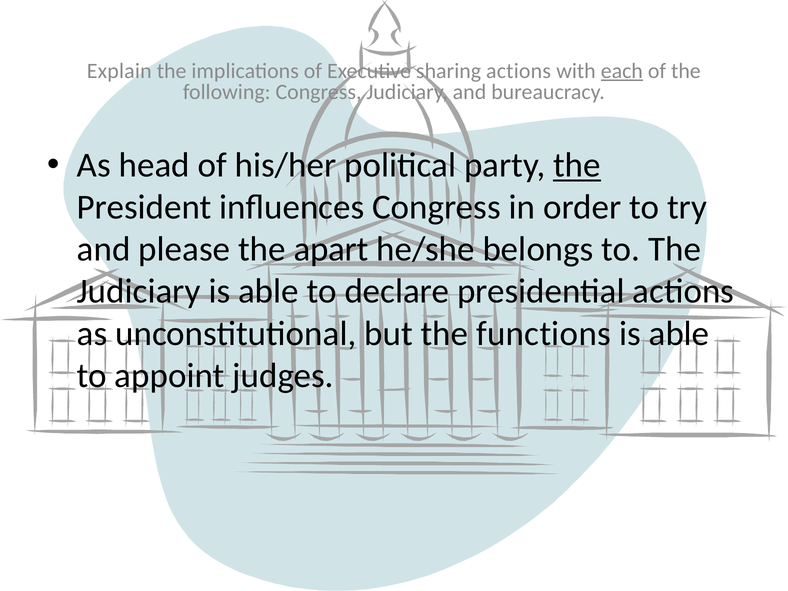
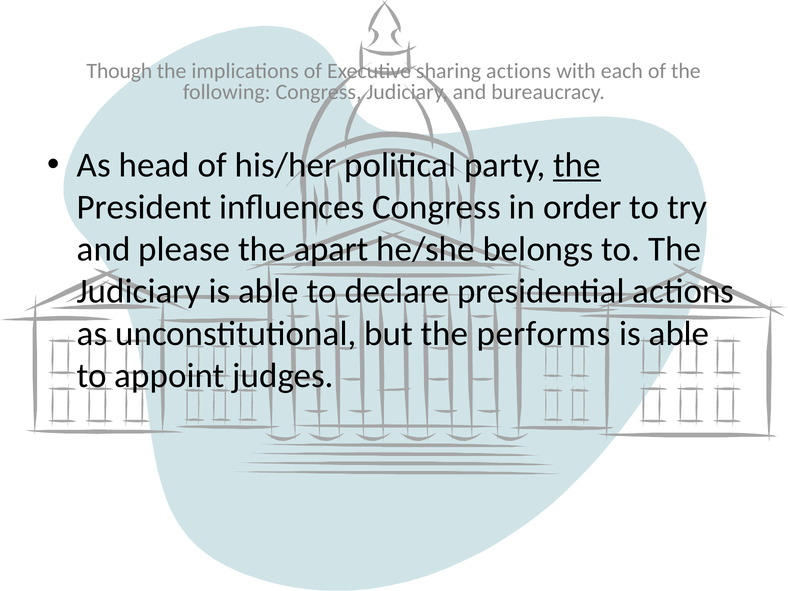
Explain: Explain -> Though
each underline: present -> none
functions: functions -> performs
